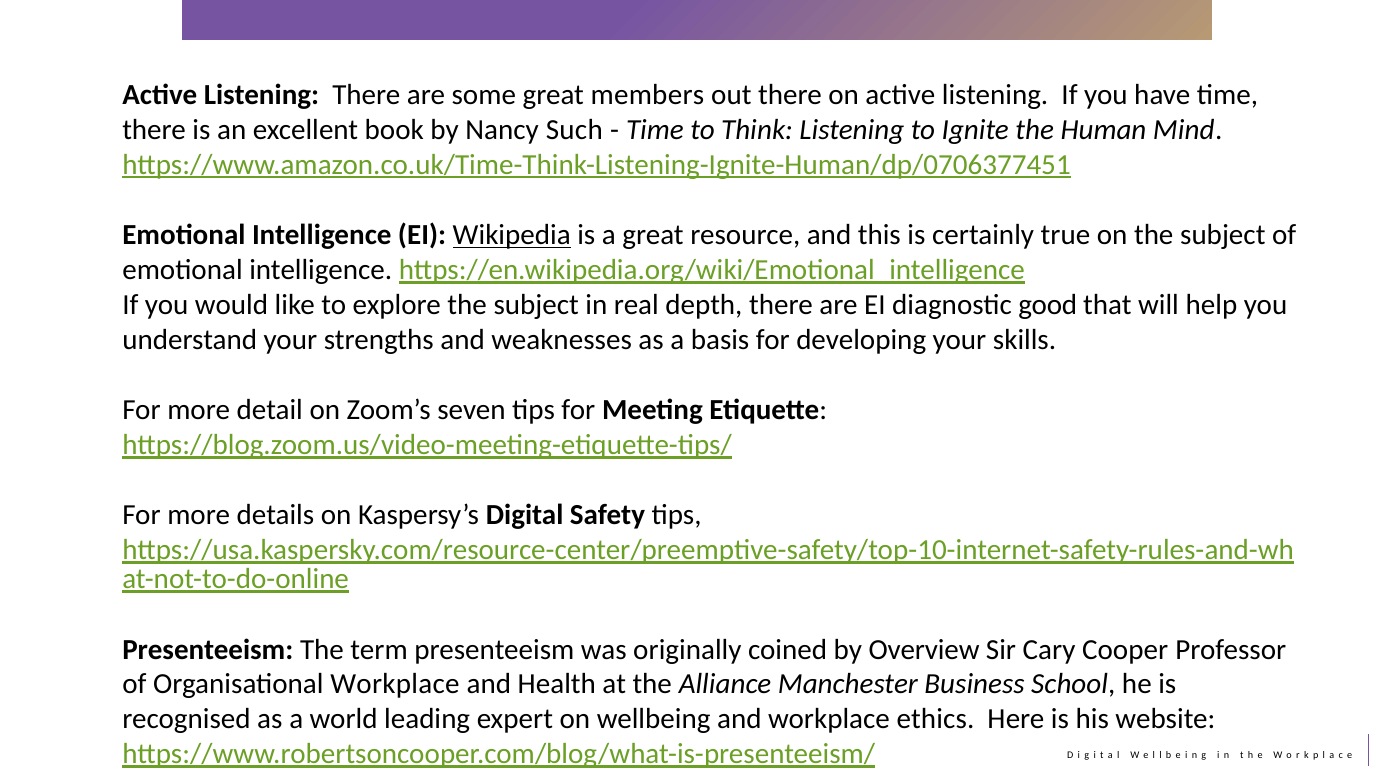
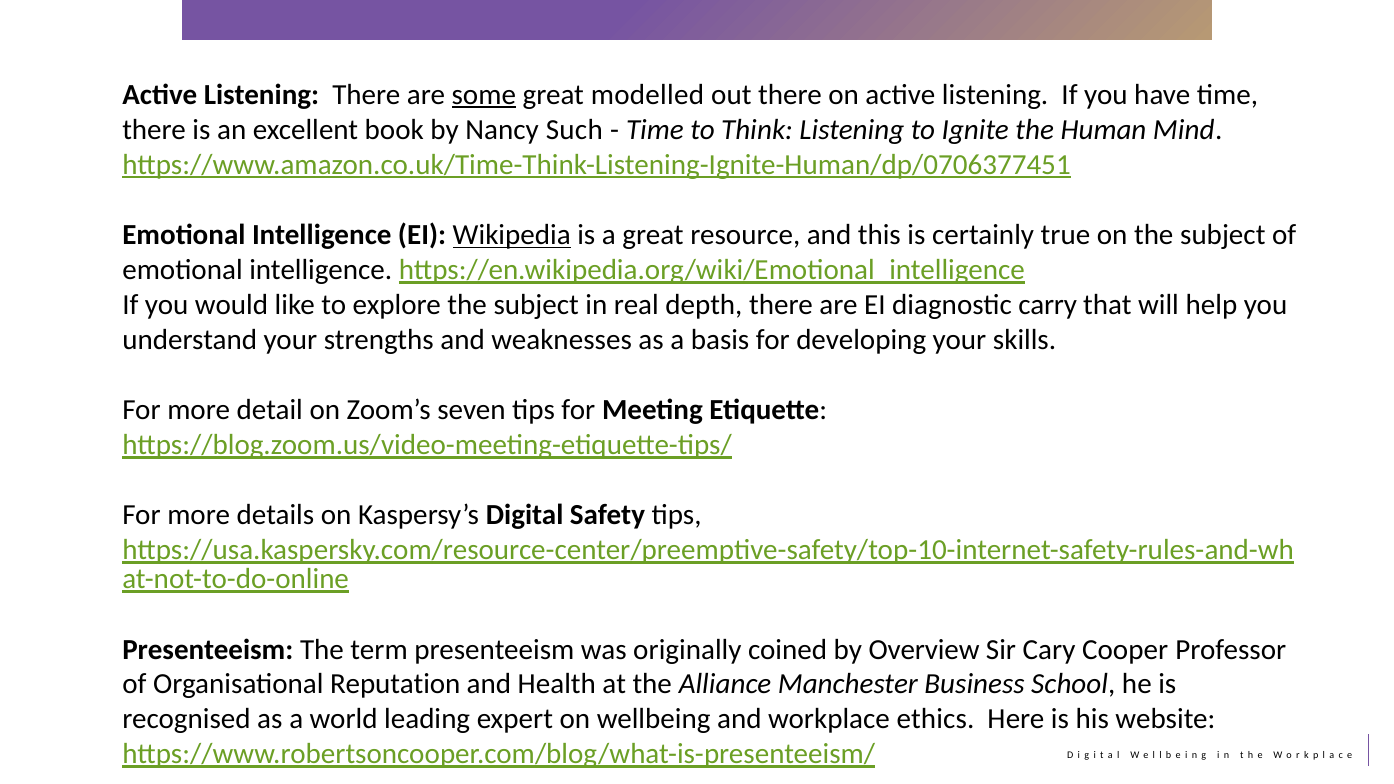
some underline: none -> present
members: members -> modelled
good: good -> carry
Organisational Workplace: Workplace -> Reputation
